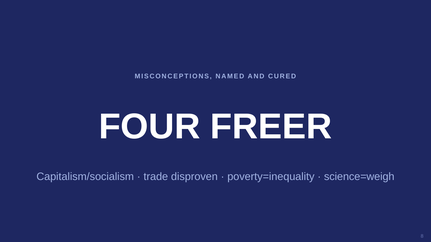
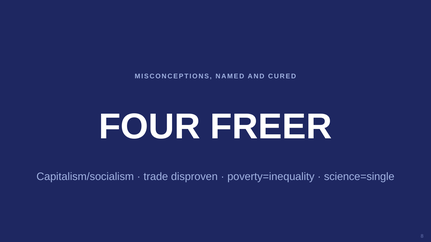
science=weigh: science=weigh -> science=single
